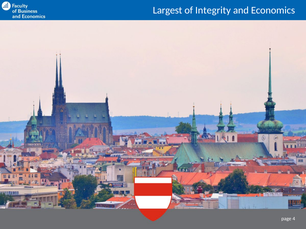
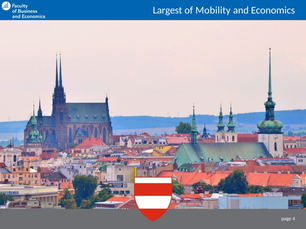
Integrity: Integrity -> Mobility
